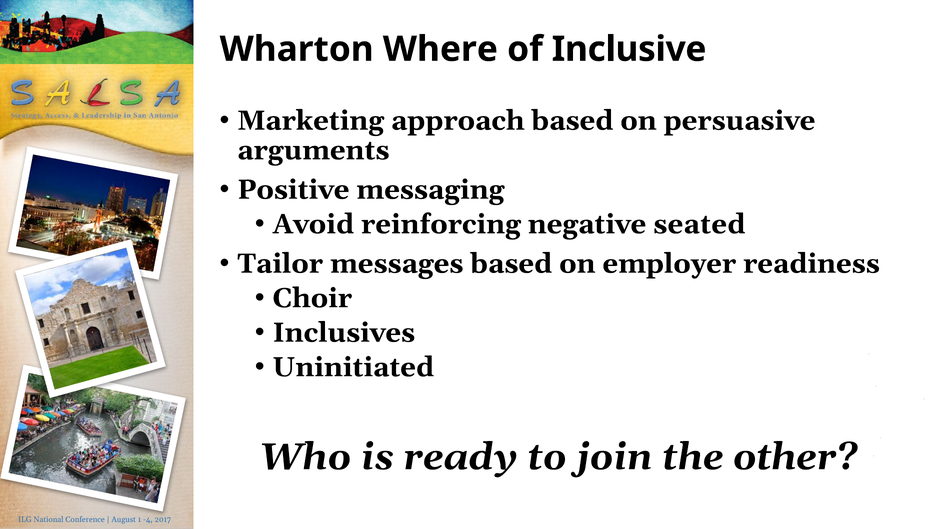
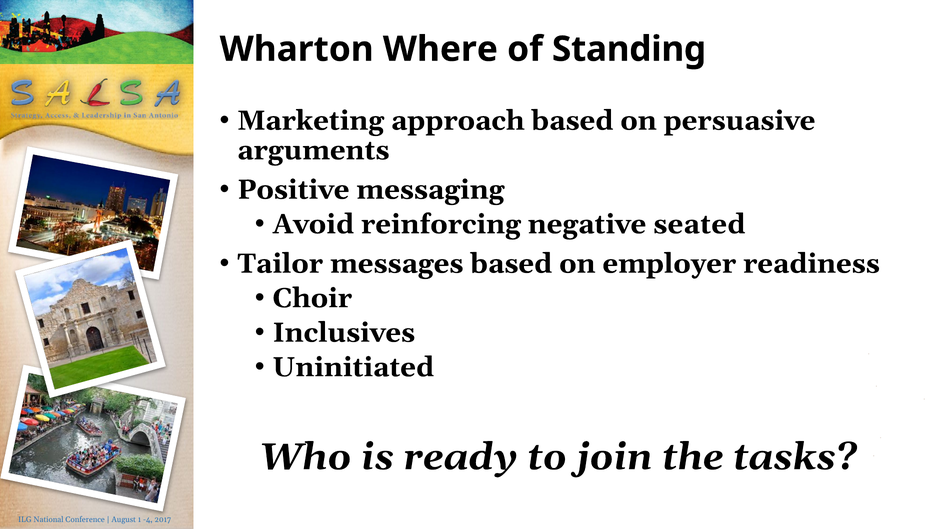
Inclusive: Inclusive -> Standing
other: other -> tasks
